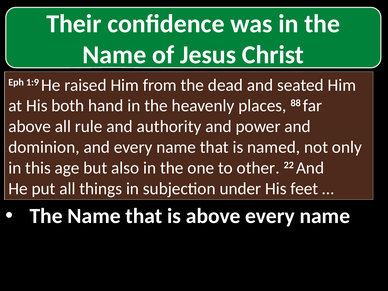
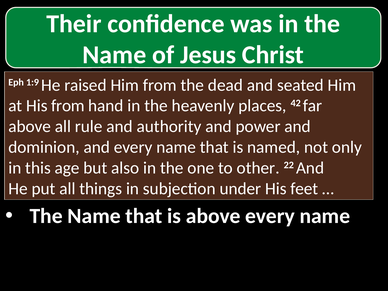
His both: both -> from
88: 88 -> 42
